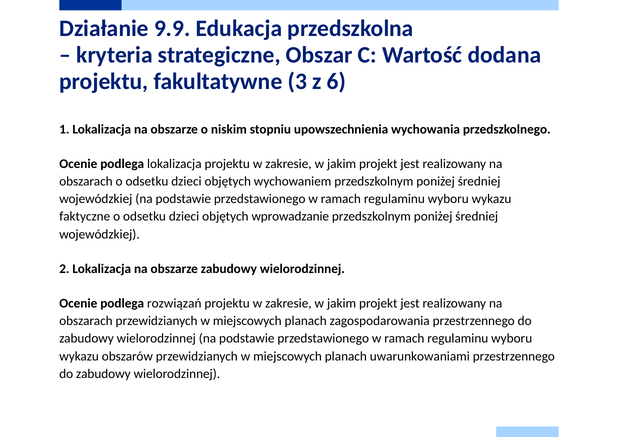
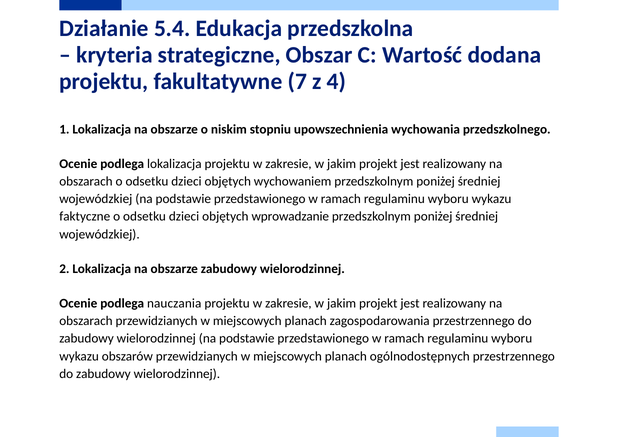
9.9: 9.9 -> 5.4
3: 3 -> 7
6: 6 -> 4
rozwiązań: rozwiązań -> nauczania
uwarunkowaniami: uwarunkowaniami -> ogólnodostępnych
